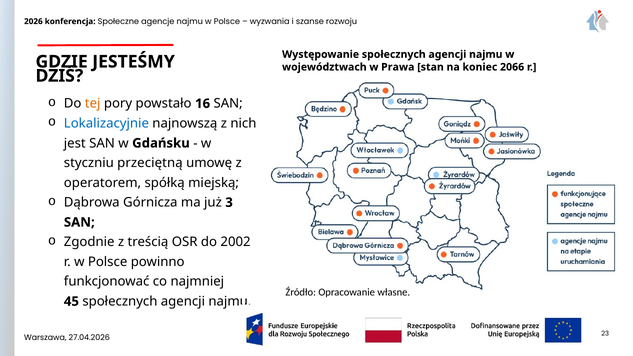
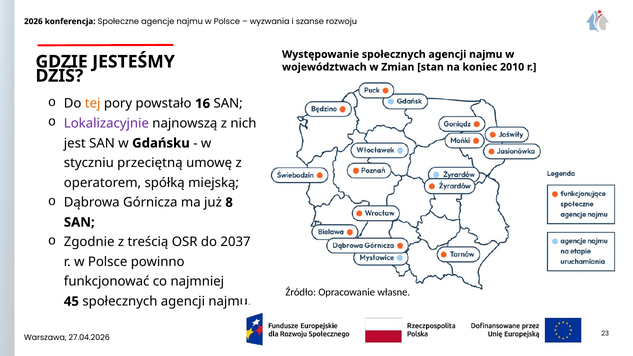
Prawa: Prawa -> Zmian
2066: 2066 -> 2010
Lokalizacyjnie colour: blue -> purple
3: 3 -> 8
2002: 2002 -> 2037
